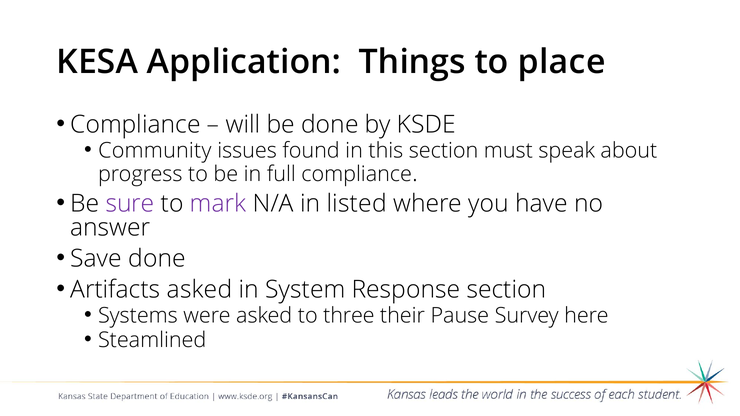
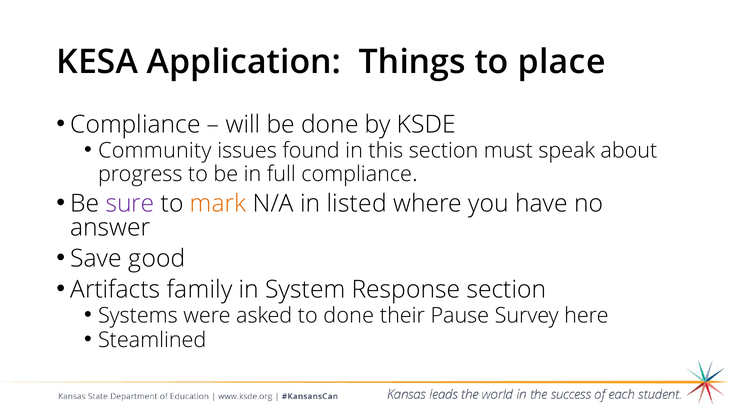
mark colour: purple -> orange
Save done: done -> good
Artifacts asked: asked -> family
to three: three -> done
